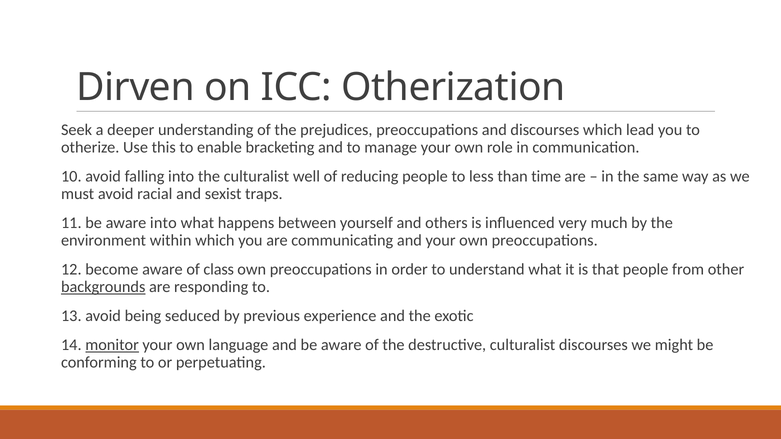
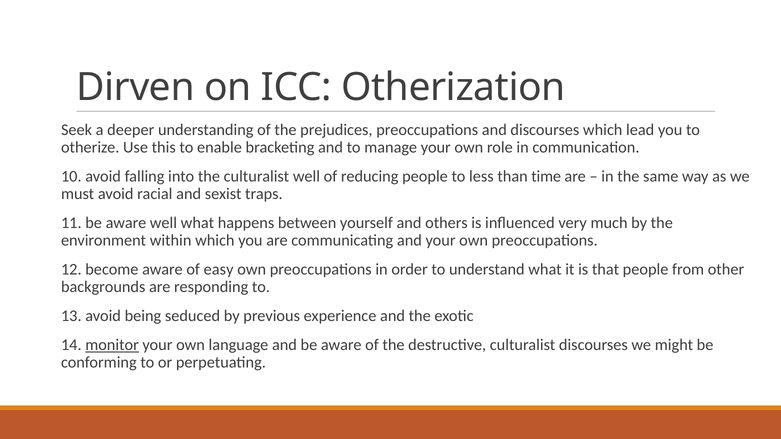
aware into: into -> well
class: class -> easy
backgrounds underline: present -> none
